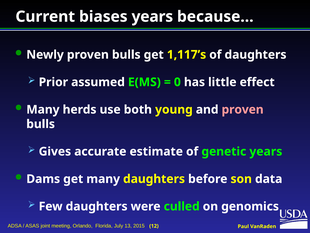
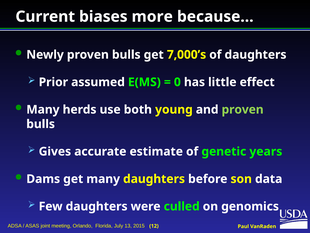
biases years: years -> more
1,117’s: 1,117’s -> 7,000’s
proven at (243, 109) colour: pink -> light green
